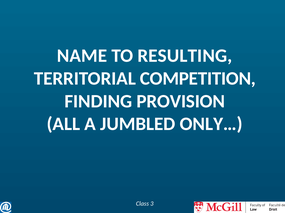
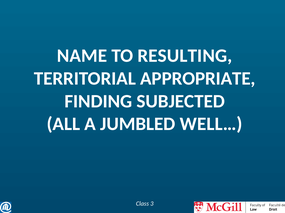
COMPETITION: COMPETITION -> APPROPRIATE
PROVISION: PROVISION -> SUBJECTED
ONLY…: ONLY… -> WELL…
